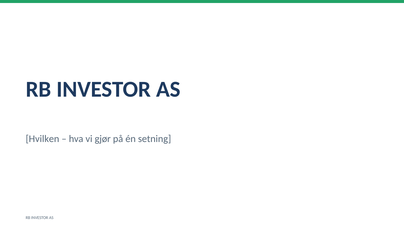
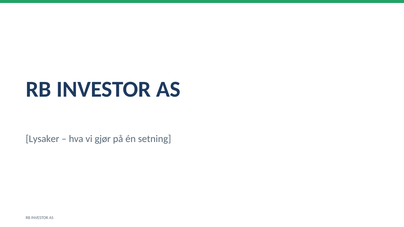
Hvilken: Hvilken -> Lysaker
